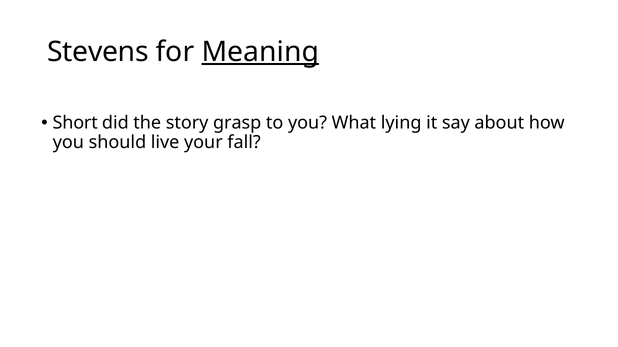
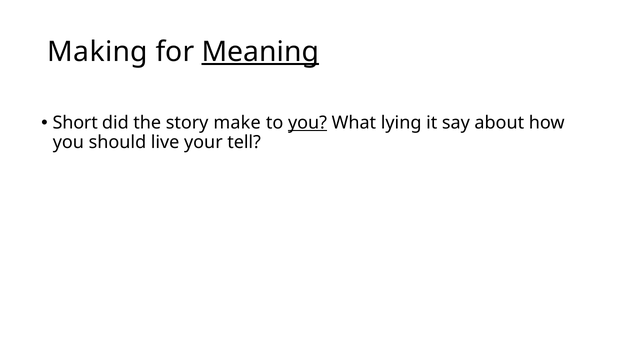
Stevens: Stevens -> Making
grasp: grasp -> make
you at (308, 123) underline: none -> present
fall: fall -> tell
